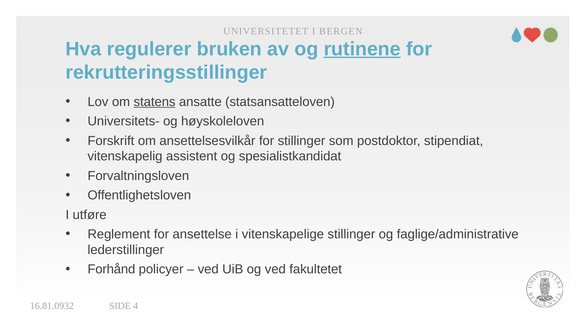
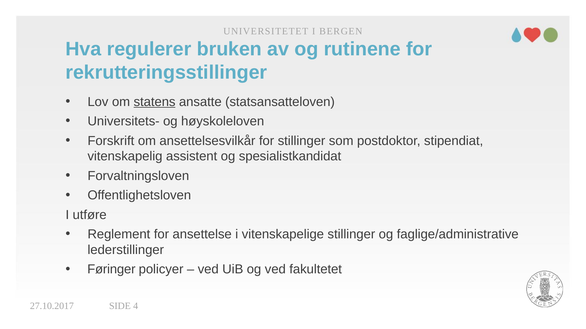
rutinene underline: present -> none
Forhånd: Forhånd -> Føringer
16.81.0932: 16.81.0932 -> 27.10.2017
